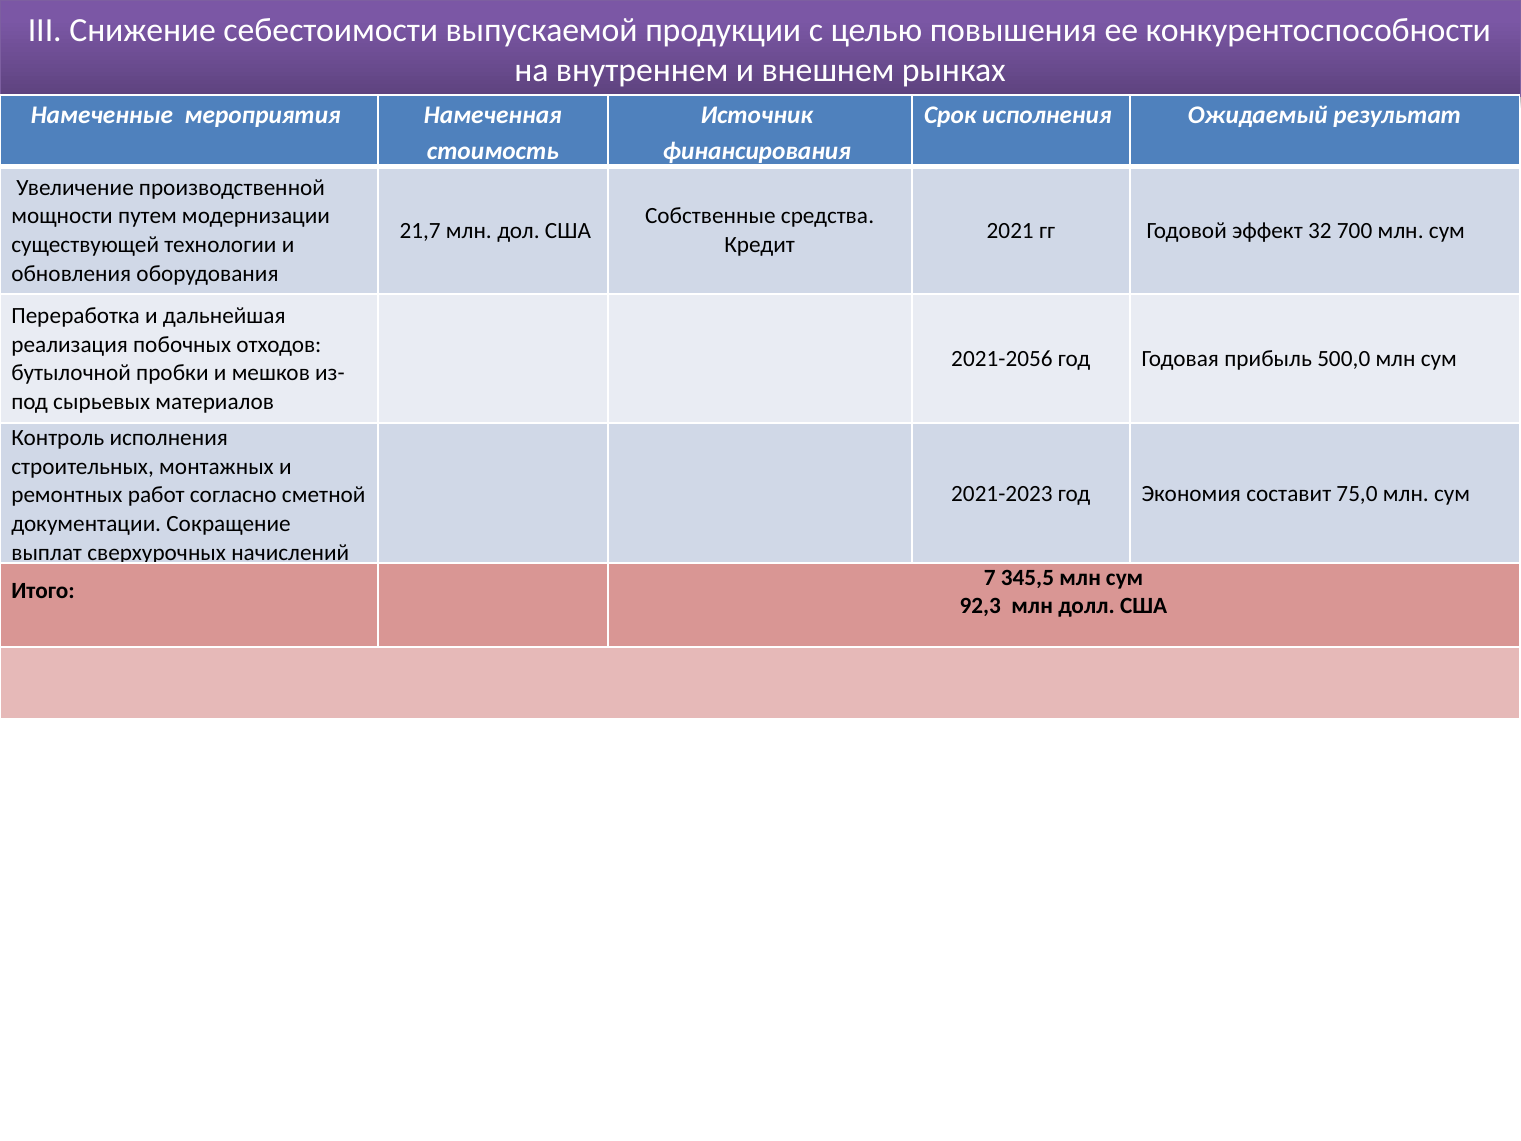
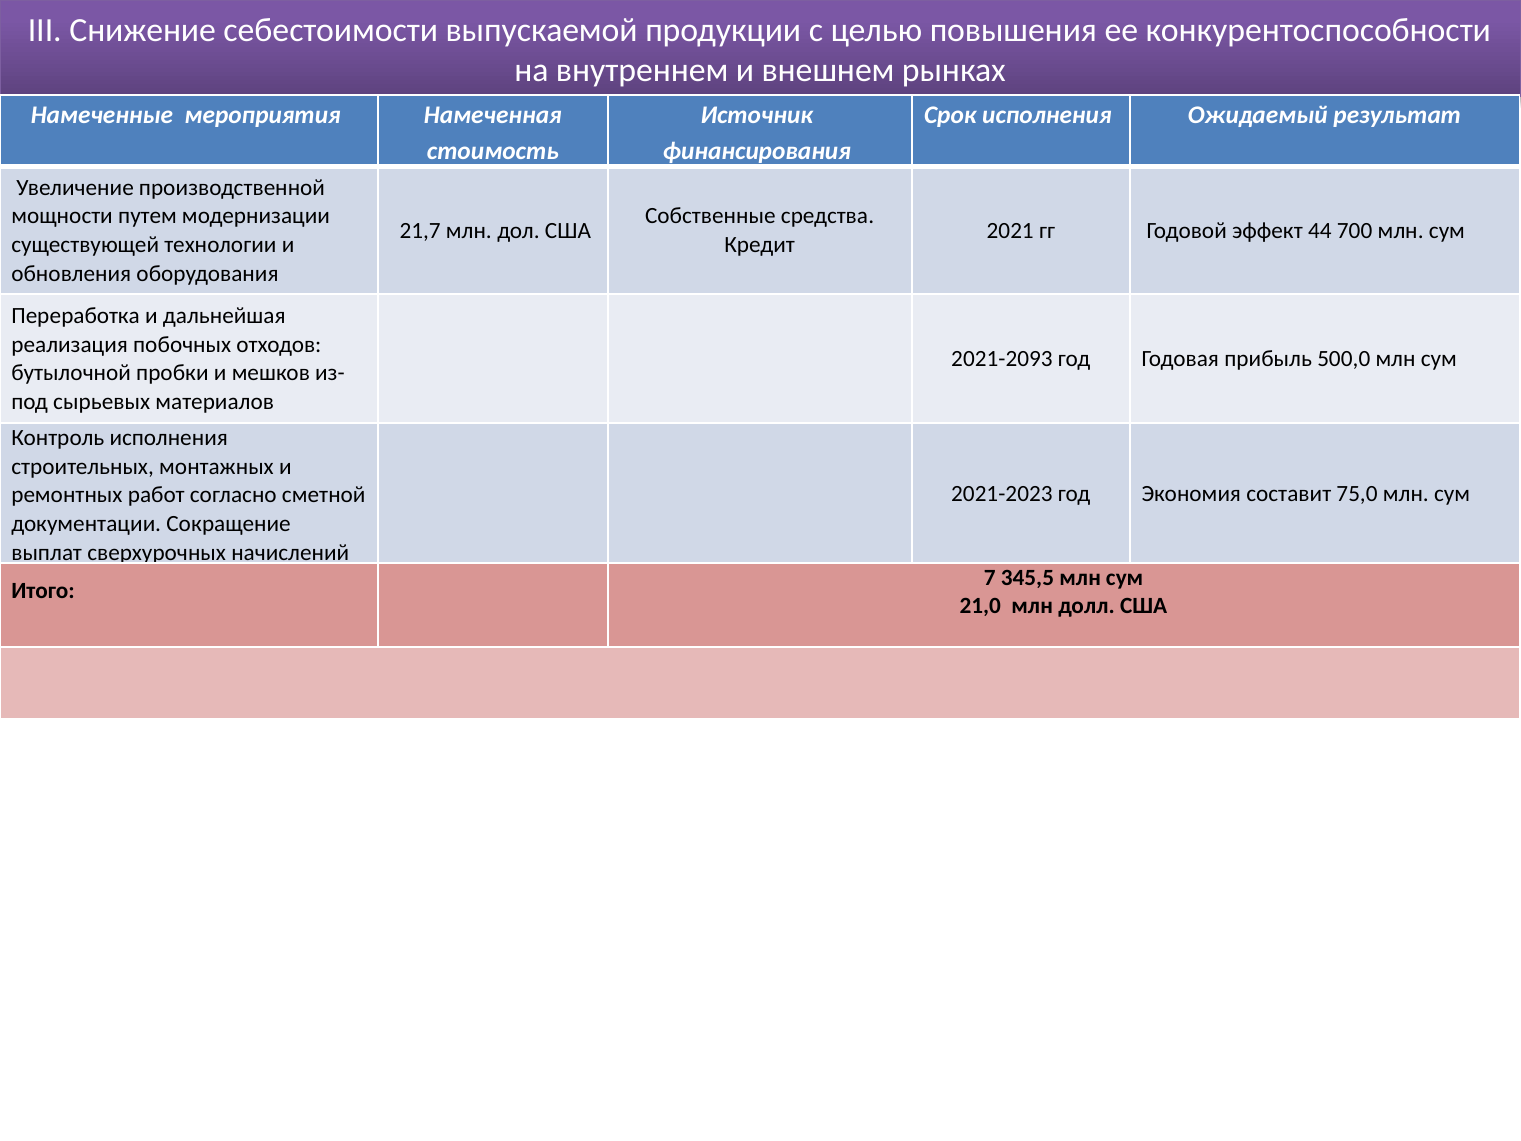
32: 32 -> 44
2021-2056: 2021-2056 -> 2021-2093
92,3: 92,3 -> 21,0
